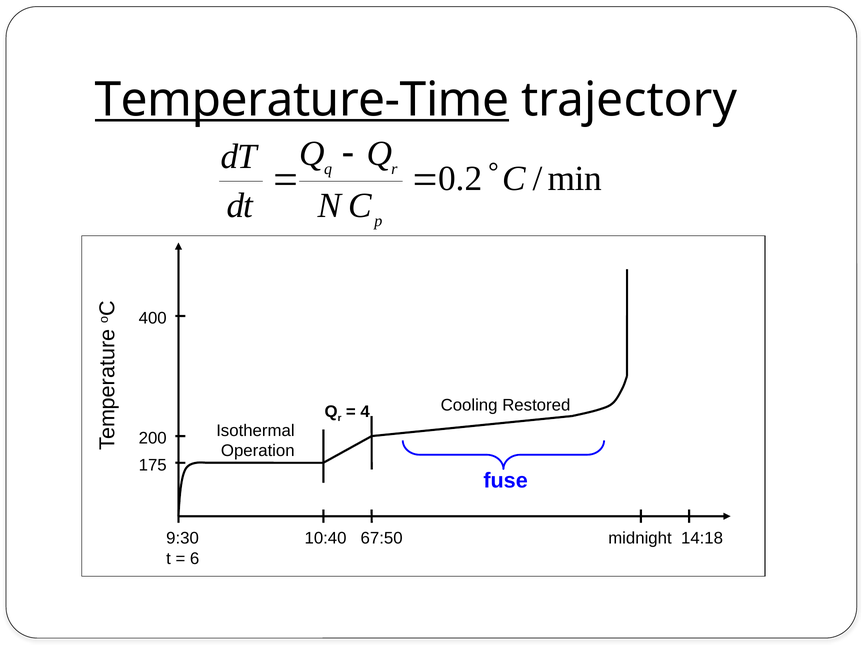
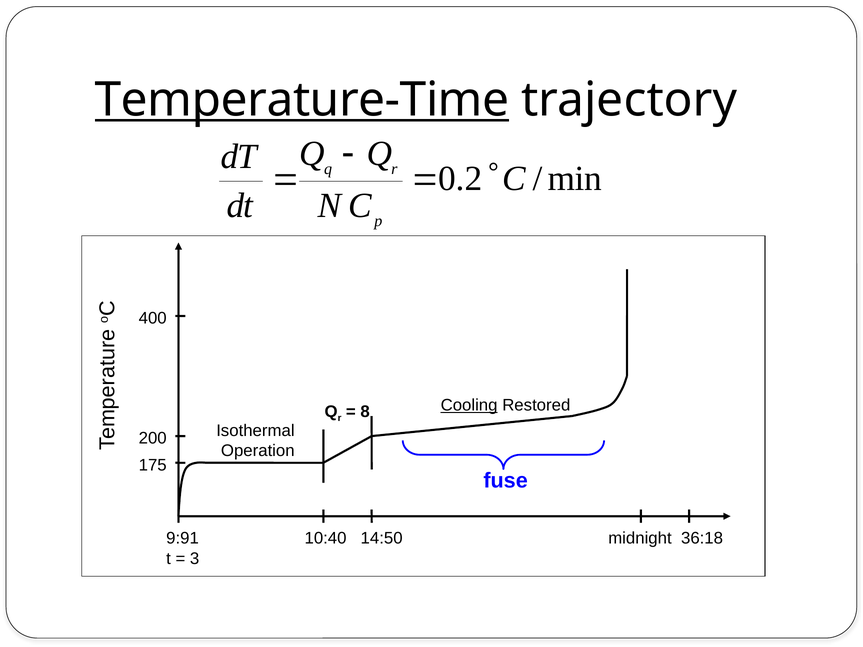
Cooling underline: none -> present
4: 4 -> 8
9:30: 9:30 -> 9:91
67:50: 67:50 -> 14:50
14:18: 14:18 -> 36:18
6: 6 -> 3
